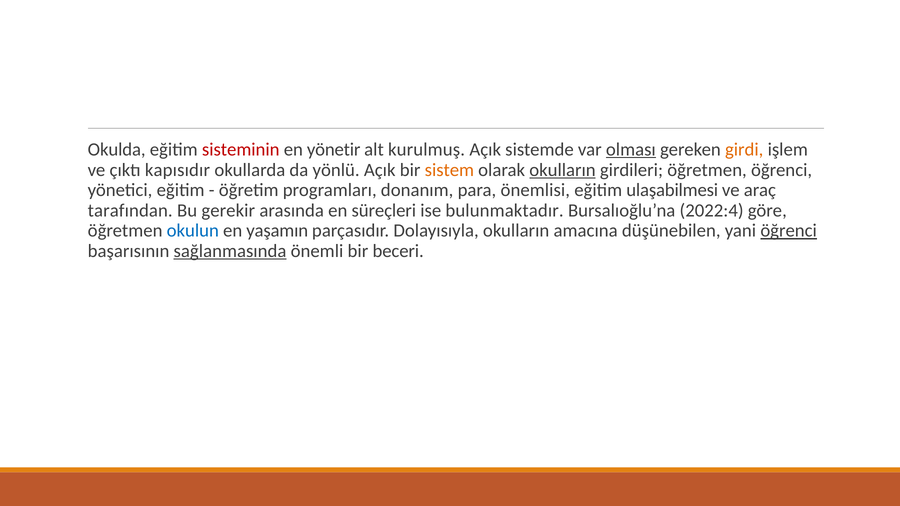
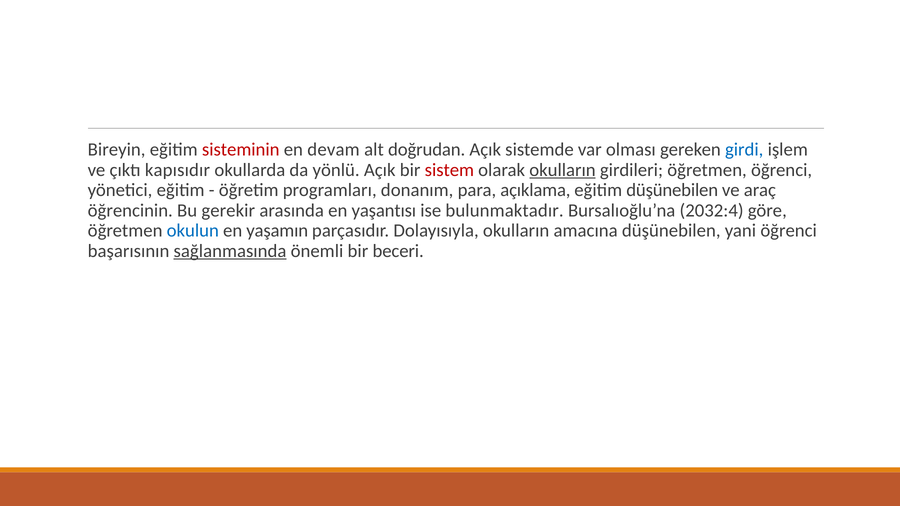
Okulda: Okulda -> Bireyin
yönetir: yönetir -> devam
kurulmuş: kurulmuş -> doğrudan
olması underline: present -> none
girdi colour: orange -> blue
sistem colour: orange -> red
önemlisi: önemlisi -> açıklama
eğitim ulaşabilmesi: ulaşabilmesi -> düşünebilen
tarafından: tarafından -> öğrencinin
süreçleri: süreçleri -> yaşantısı
2022:4: 2022:4 -> 2032:4
öğrenci at (789, 231) underline: present -> none
